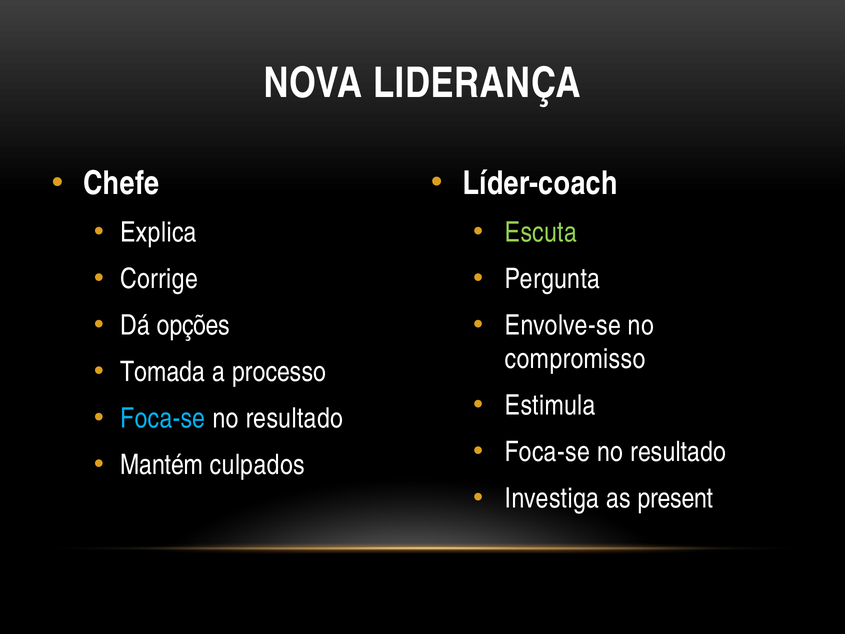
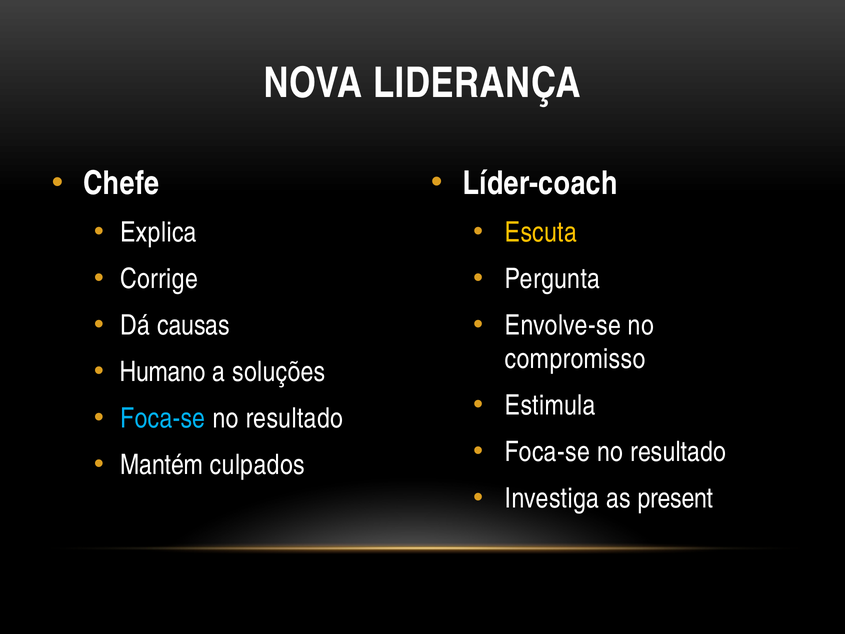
Escuta colour: light green -> yellow
opções: opções -> causas
Tomada: Tomada -> Humano
processo: processo -> soluções
